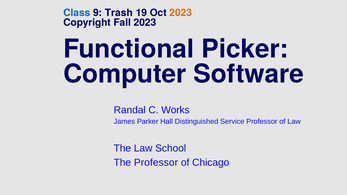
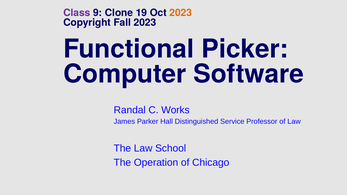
Class colour: blue -> purple
Trash: Trash -> Clone
The Professor: Professor -> Operation
